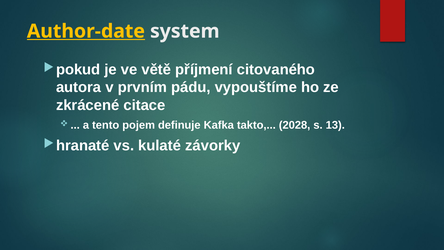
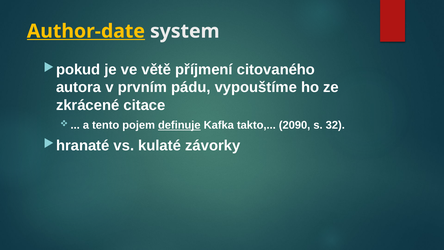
definuje underline: none -> present
2028: 2028 -> 2090
13: 13 -> 32
